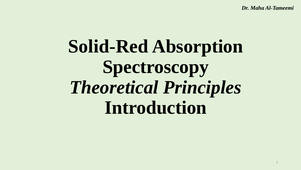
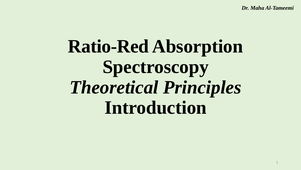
Solid-Red: Solid-Red -> Ratio-Red
